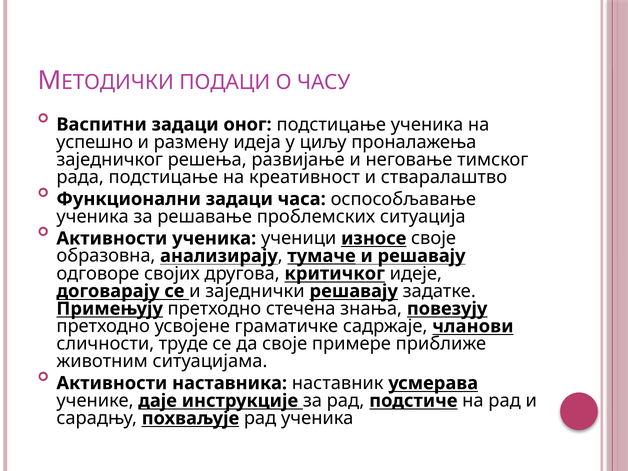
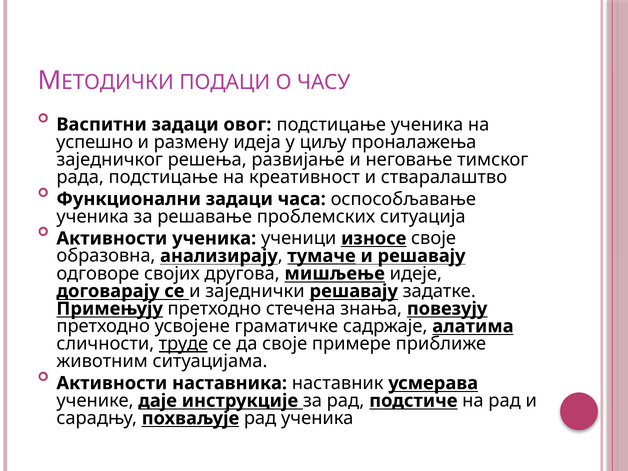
оног: оног -> овог
критичког: критичког -> мишљење
чланови: чланови -> алатима
труде underline: none -> present
